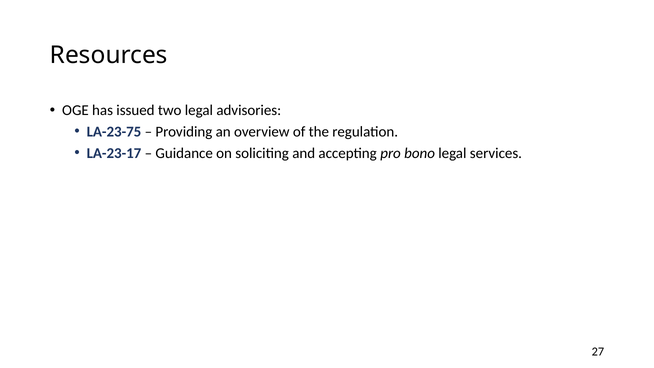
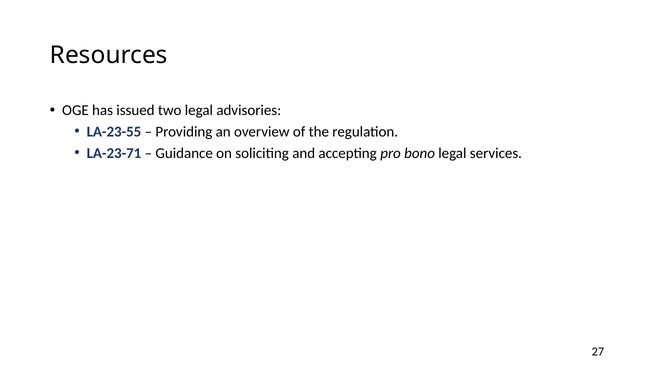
LA-23-75: LA-23-75 -> LA-23-55
LA-23-17: LA-23-17 -> LA-23-71
